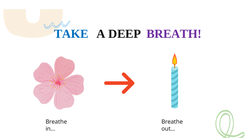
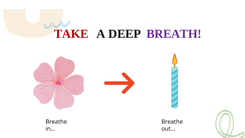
TAKE colour: blue -> red
